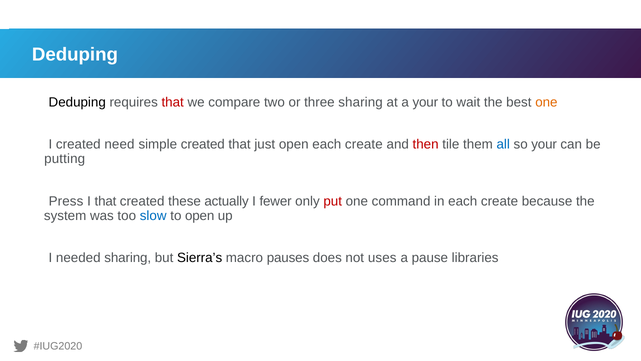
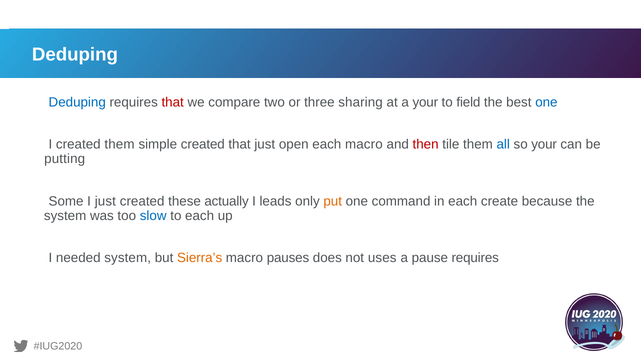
Deduping at (77, 102) colour: black -> blue
wait: wait -> field
one at (546, 102) colour: orange -> blue
created need: need -> them
open each create: create -> macro
Press: Press -> Some
I that: that -> just
fewer: fewer -> leads
put colour: red -> orange
to open: open -> each
needed sharing: sharing -> system
Sierra’s colour: black -> orange
pause libraries: libraries -> requires
